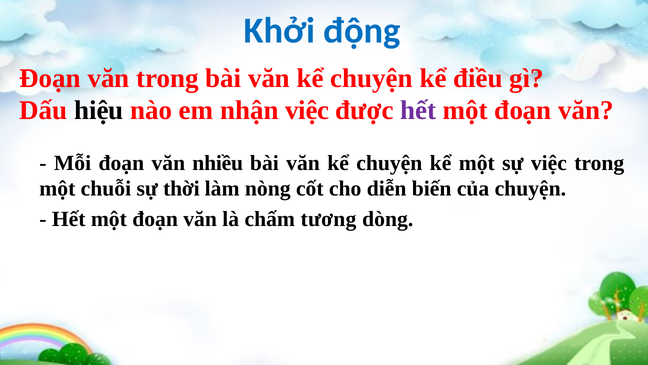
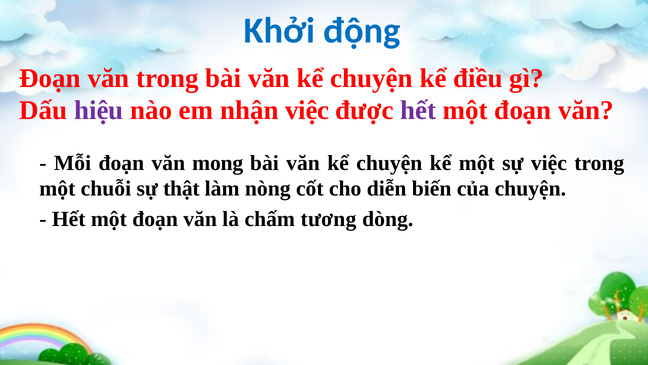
hiệu colour: black -> purple
nhiều: nhiều -> mong
thời: thời -> thật
